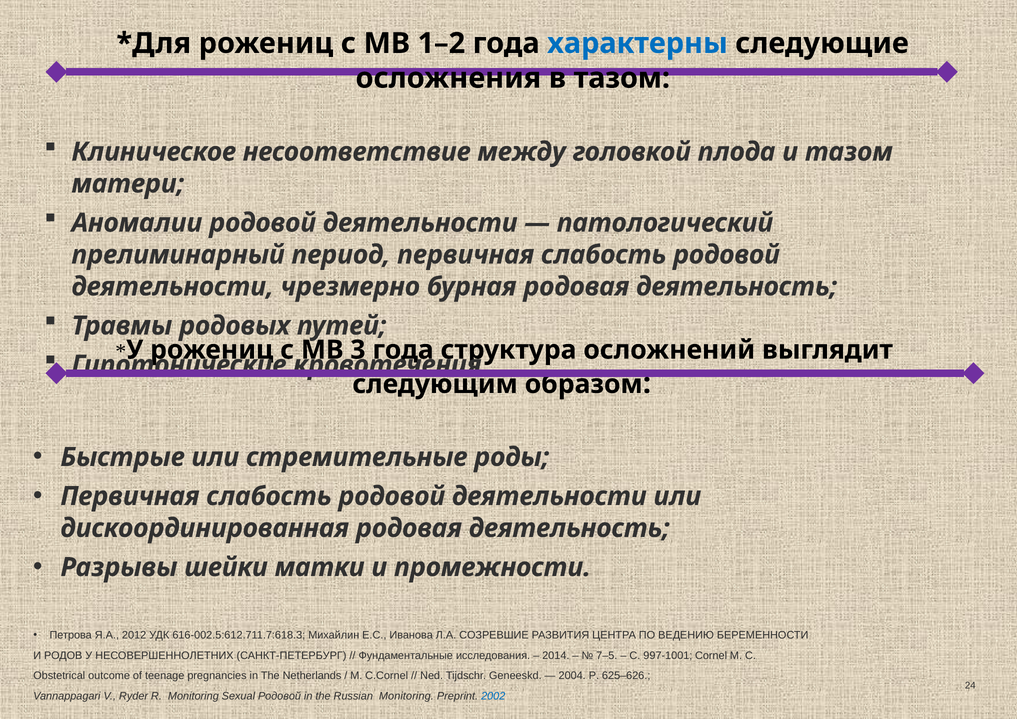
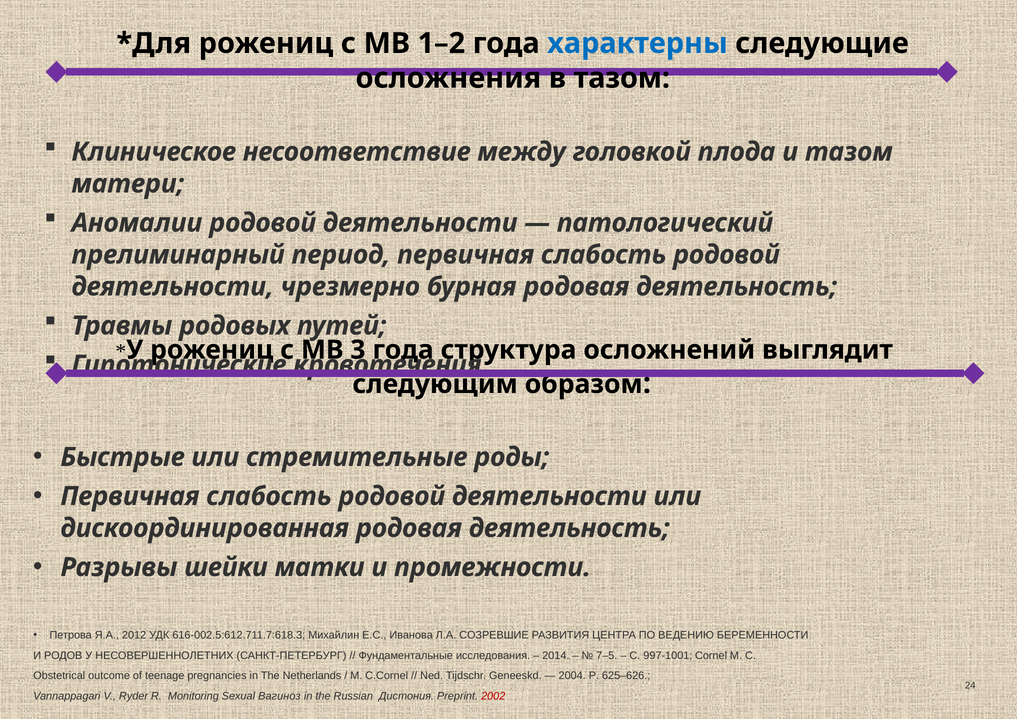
Sexual Родовой: Родовой -> Вагиноз
Russian Monitoring: Monitoring -> Дистония
2002 colour: blue -> red
